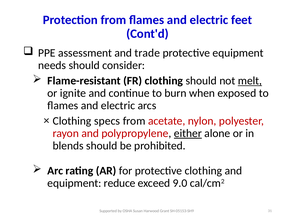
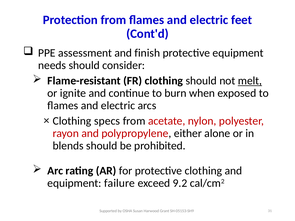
trade: trade -> finish
either underline: present -> none
reduce: reduce -> failure
9.0: 9.0 -> 9.2
